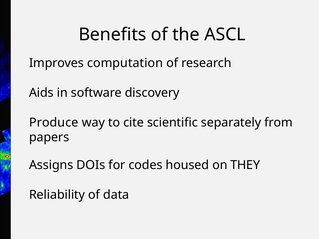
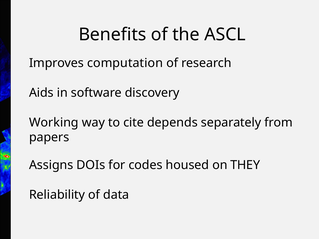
Produce: Produce -> Working
scientific: scientific -> depends
